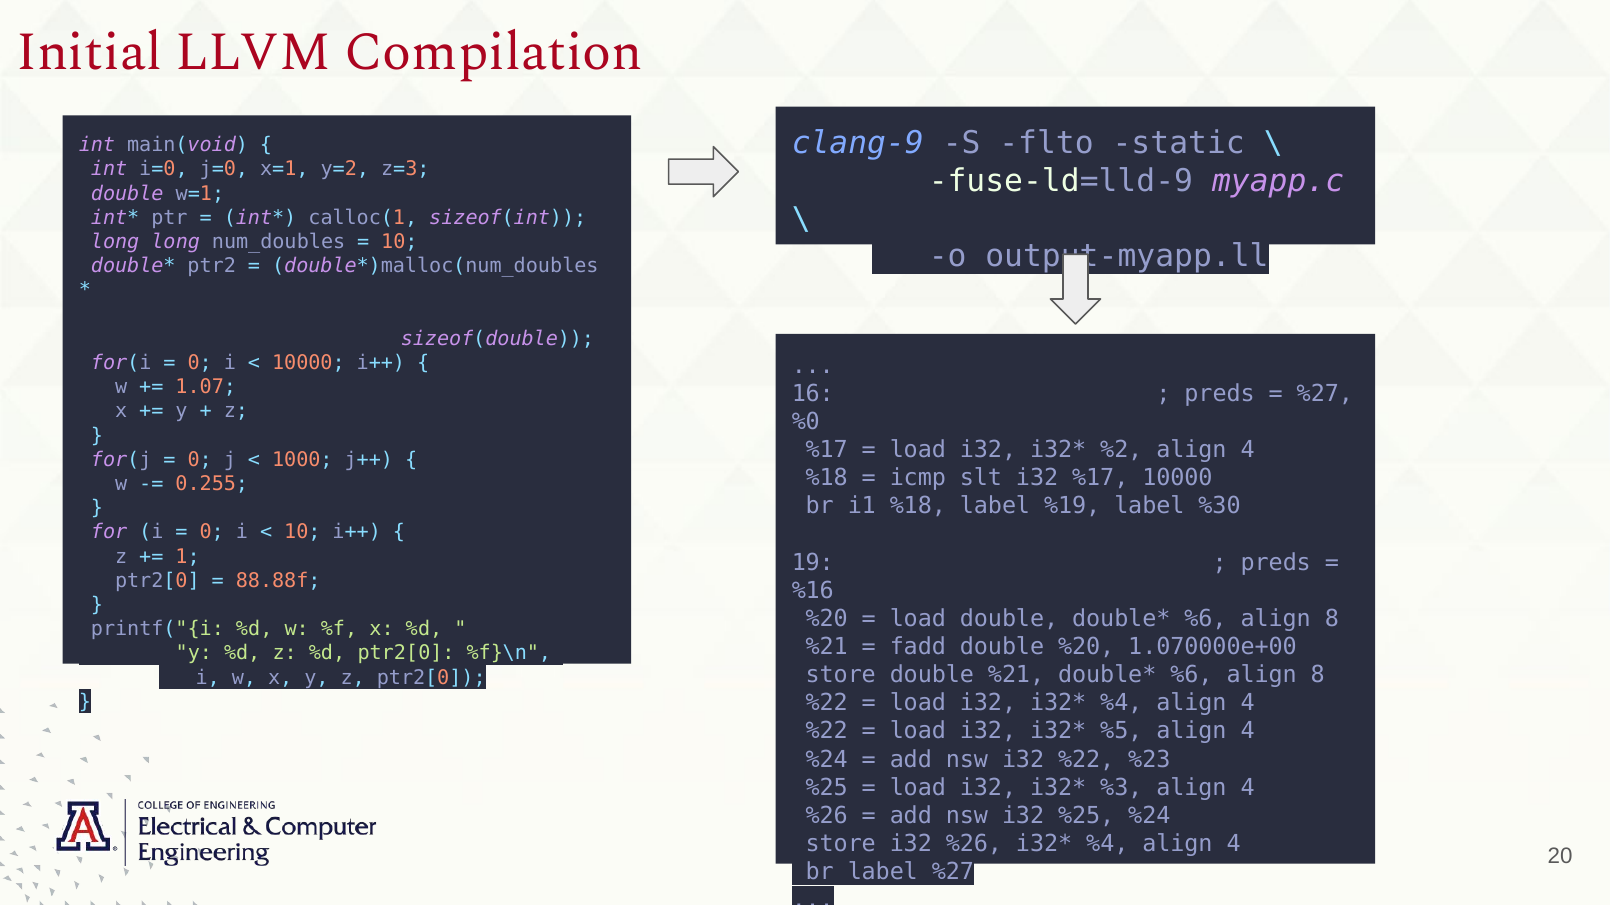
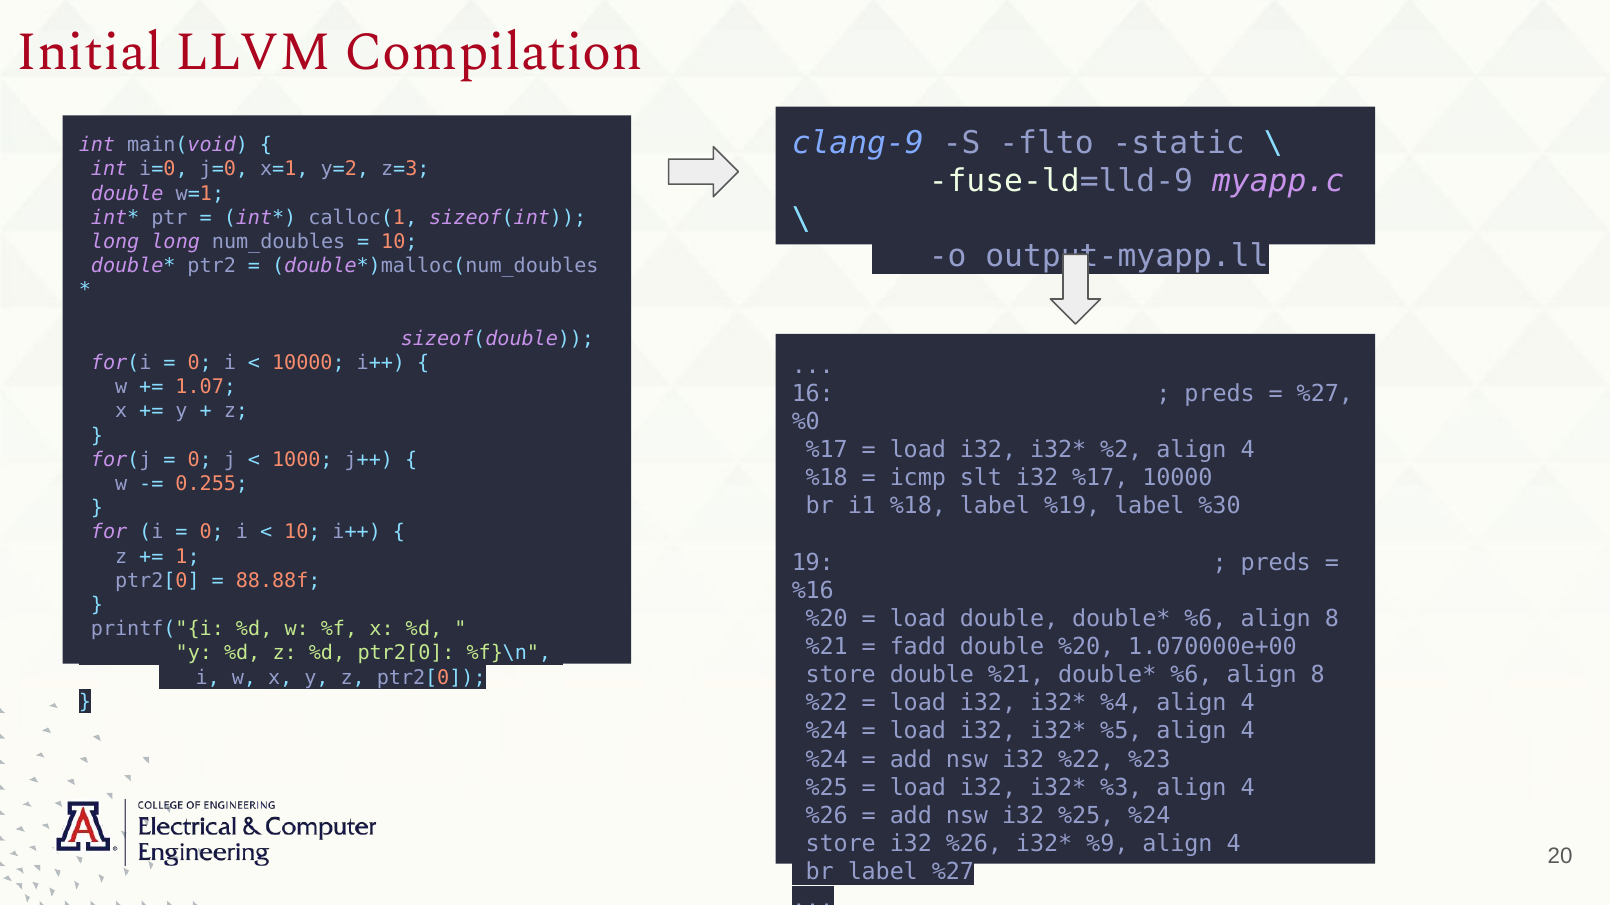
%22 at (827, 732): %22 -> %24
%4 at (1107, 844): %4 -> %9
